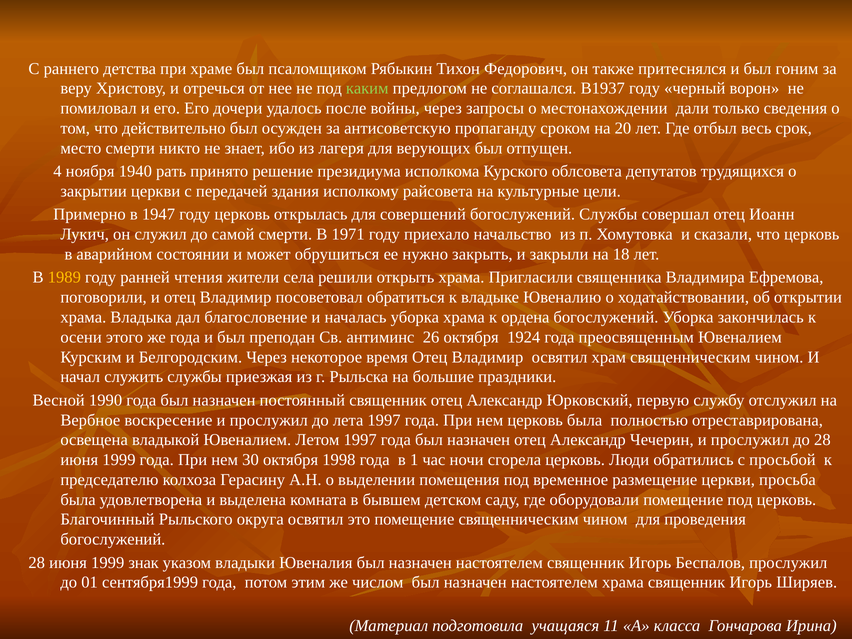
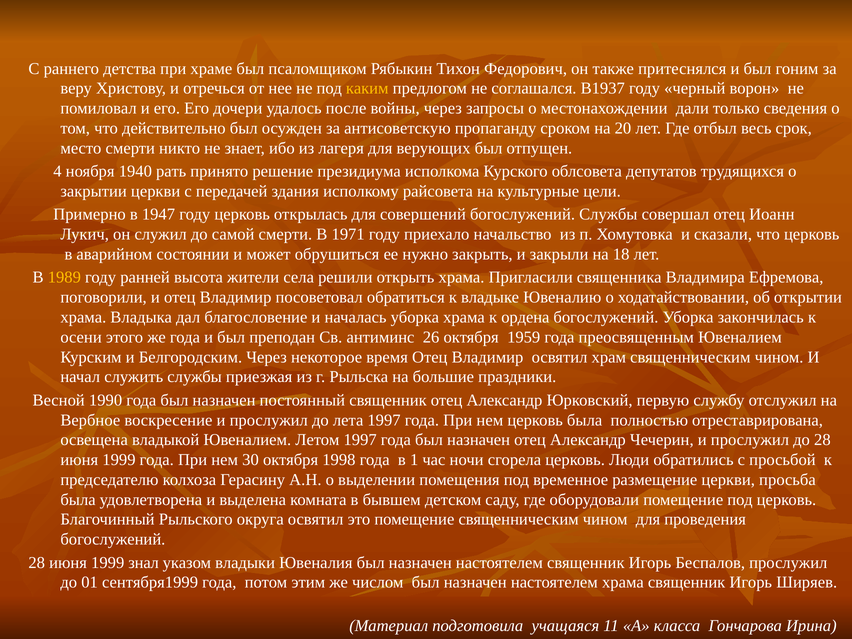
каким colour: light green -> yellow
чтения: чтения -> высота
1924: 1924 -> 1959
знак: знак -> знал
